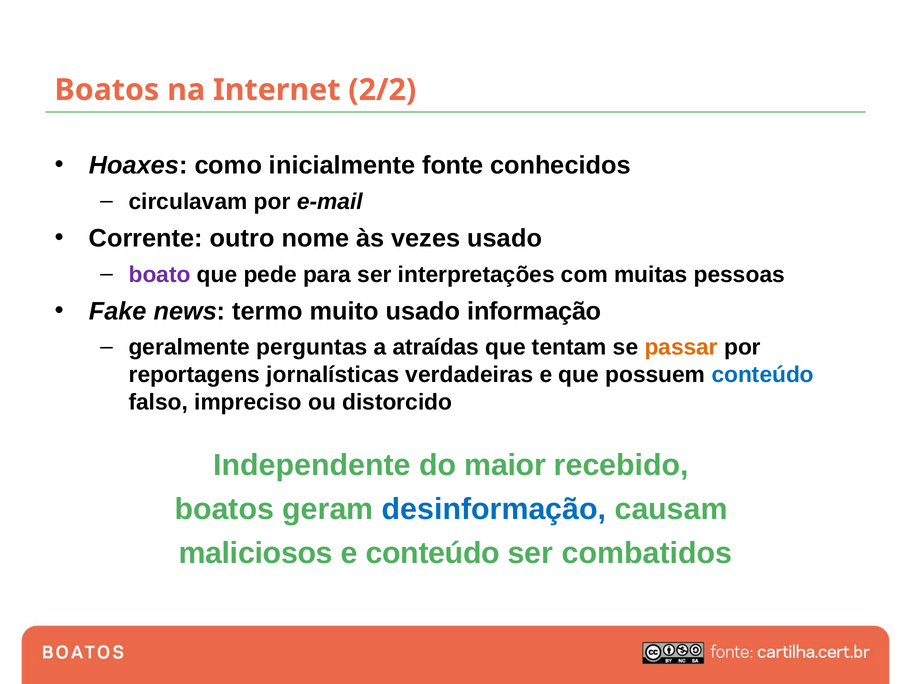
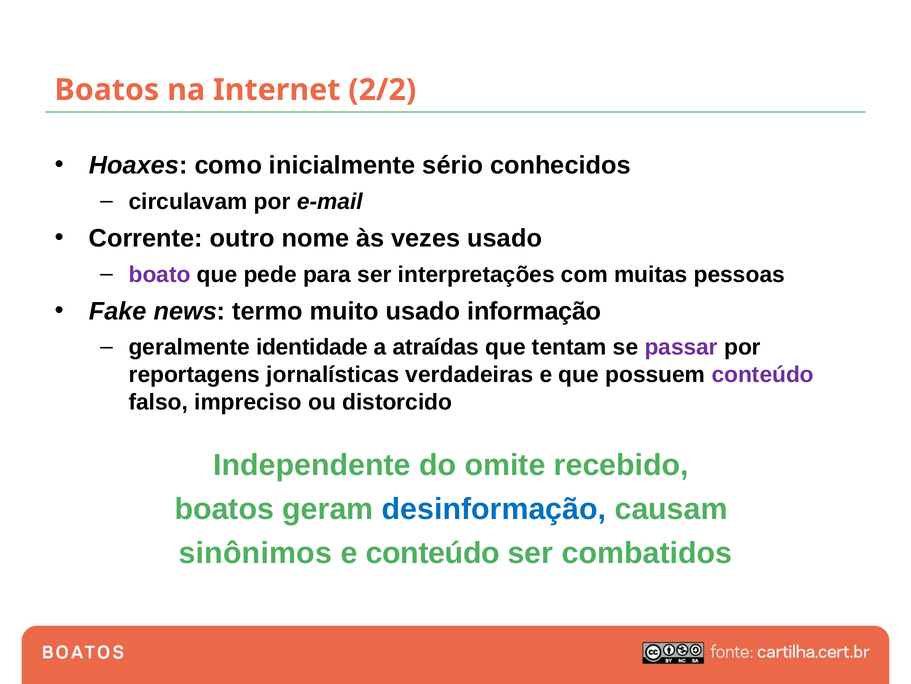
fonte: fonte -> sério
perguntas: perguntas -> identidade
passar colour: orange -> purple
conteúdo at (763, 374) colour: blue -> purple
maior: maior -> omite
maliciosos: maliciosos -> sinônimos
